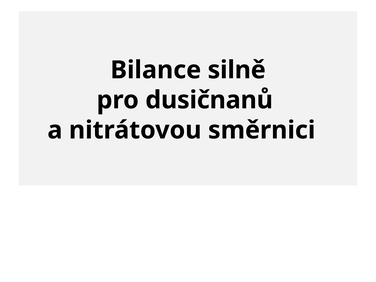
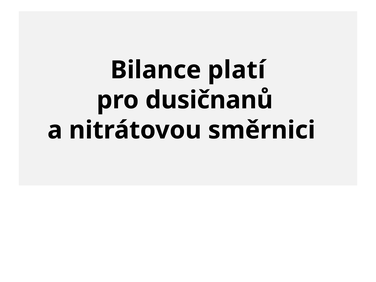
silně: silně -> platí
